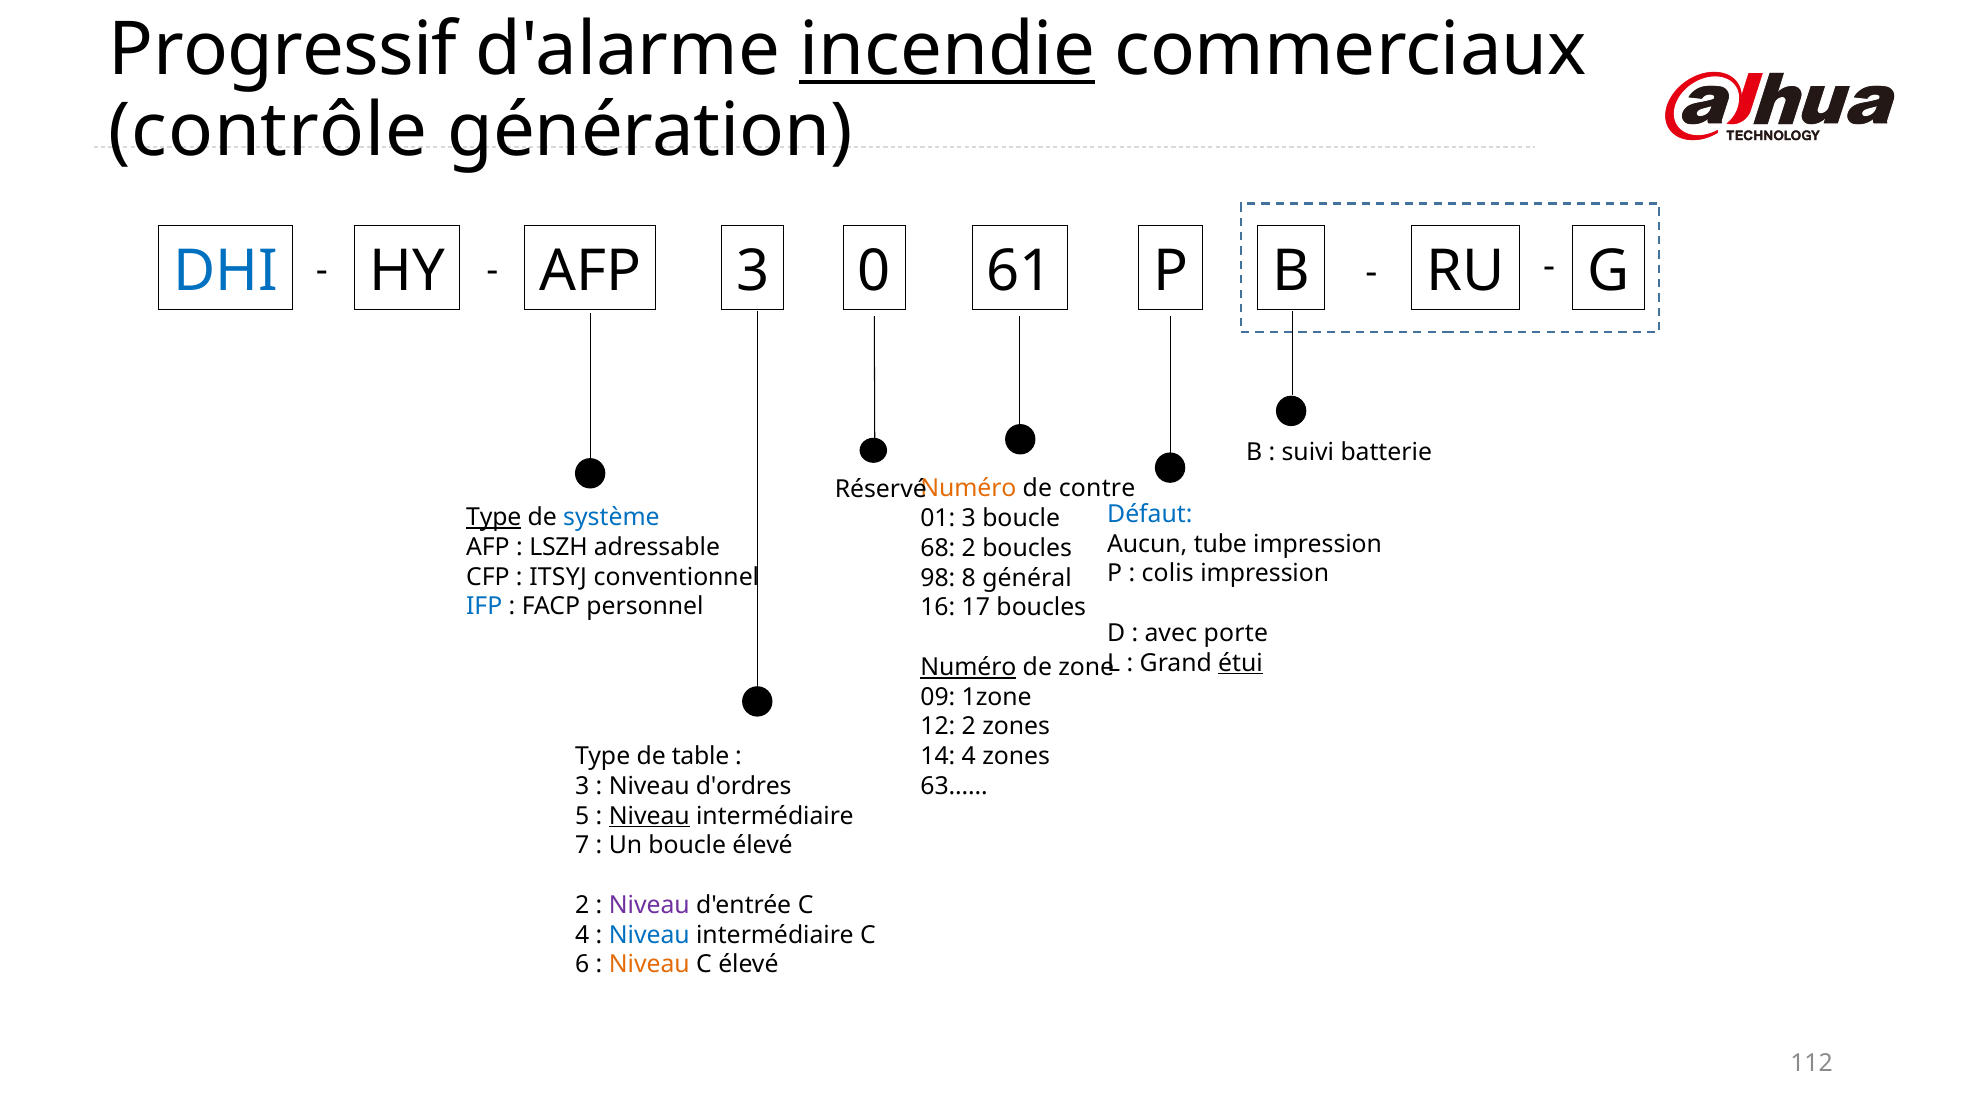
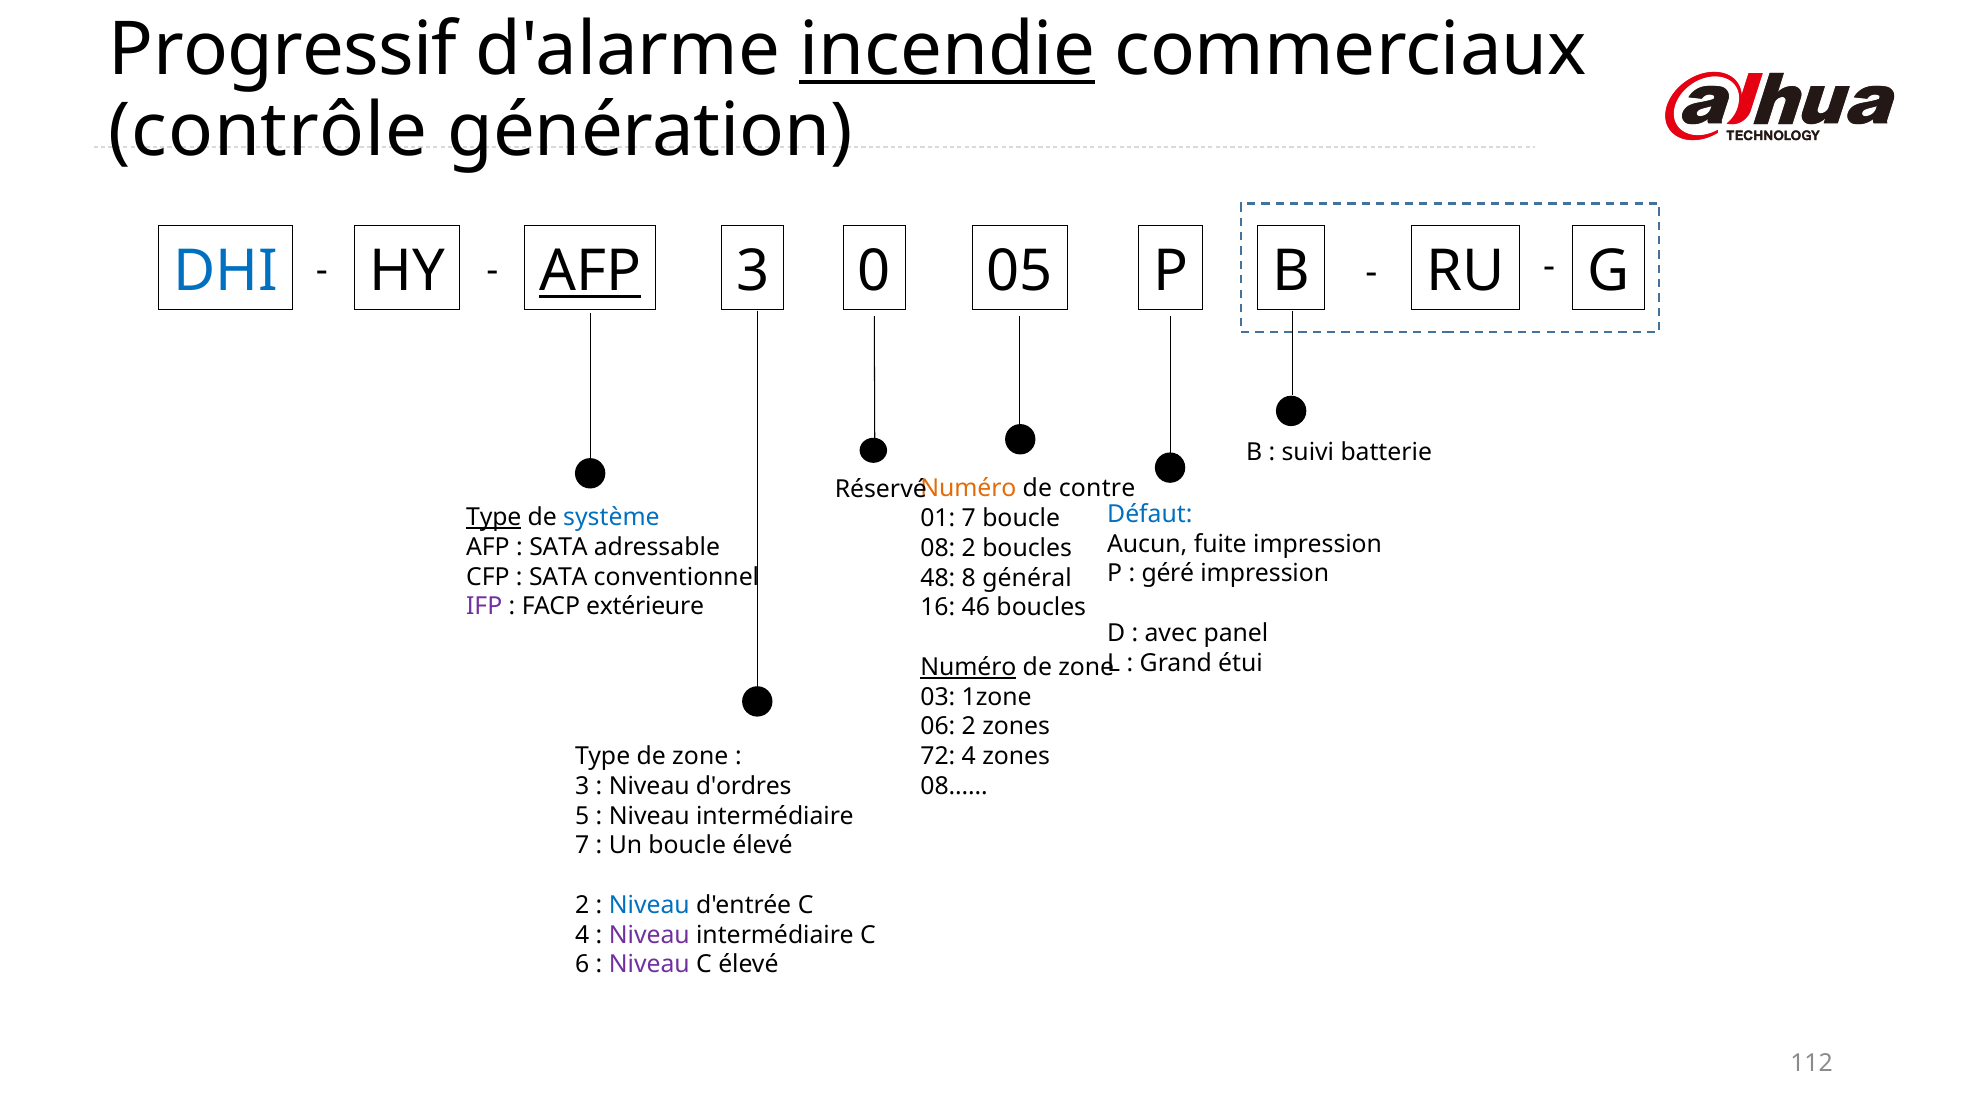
AFP at (590, 271) underline: none -> present
61: 61 -> 05
01 3: 3 -> 7
tube: tube -> fuite
LSZH at (558, 547): LSZH -> SATA
68: 68 -> 08
colis: colis -> géré
ITSYJ at (558, 577): ITSYJ -> SATA
98: 98 -> 48
IFP colour: blue -> purple
personnel: personnel -> extérieure
17: 17 -> 46
porte: porte -> panel
étui underline: present -> none
09: 09 -> 03
12: 12 -> 06
Type de table: table -> zone
14: 14 -> 72
63……: 63…… -> 08……
Niveau at (649, 816) underline: present -> none
Niveau at (649, 905) colour: purple -> blue
Niveau at (649, 935) colour: blue -> purple
Niveau at (649, 965) colour: orange -> purple
